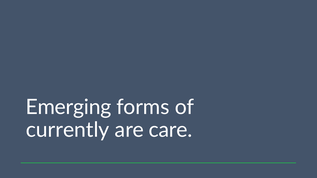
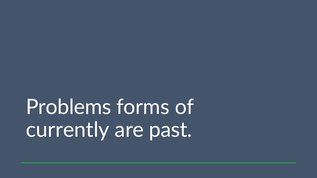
Emerging: Emerging -> Problems
care: care -> past
